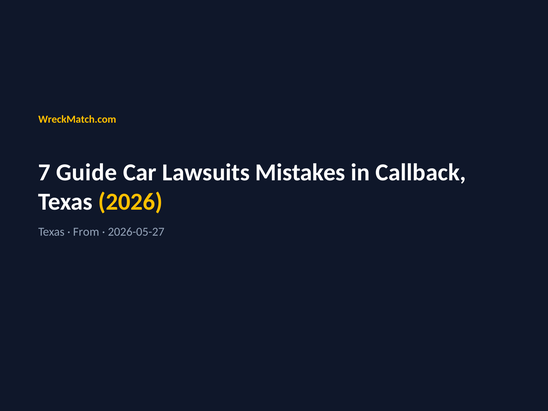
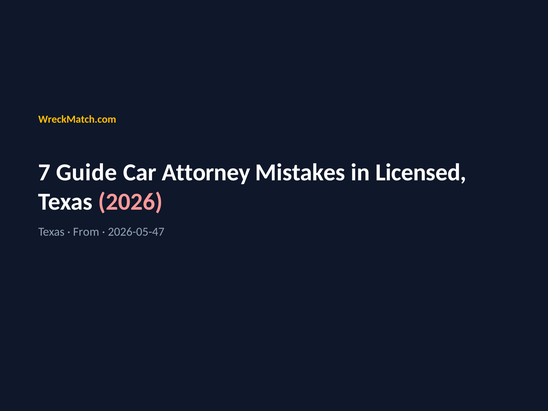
Lawsuits: Lawsuits -> Attorney
Callback: Callback -> Licensed
2026 colour: yellow -> pink
2026-05-27: 2026-05-27 -> 2026-05-47
